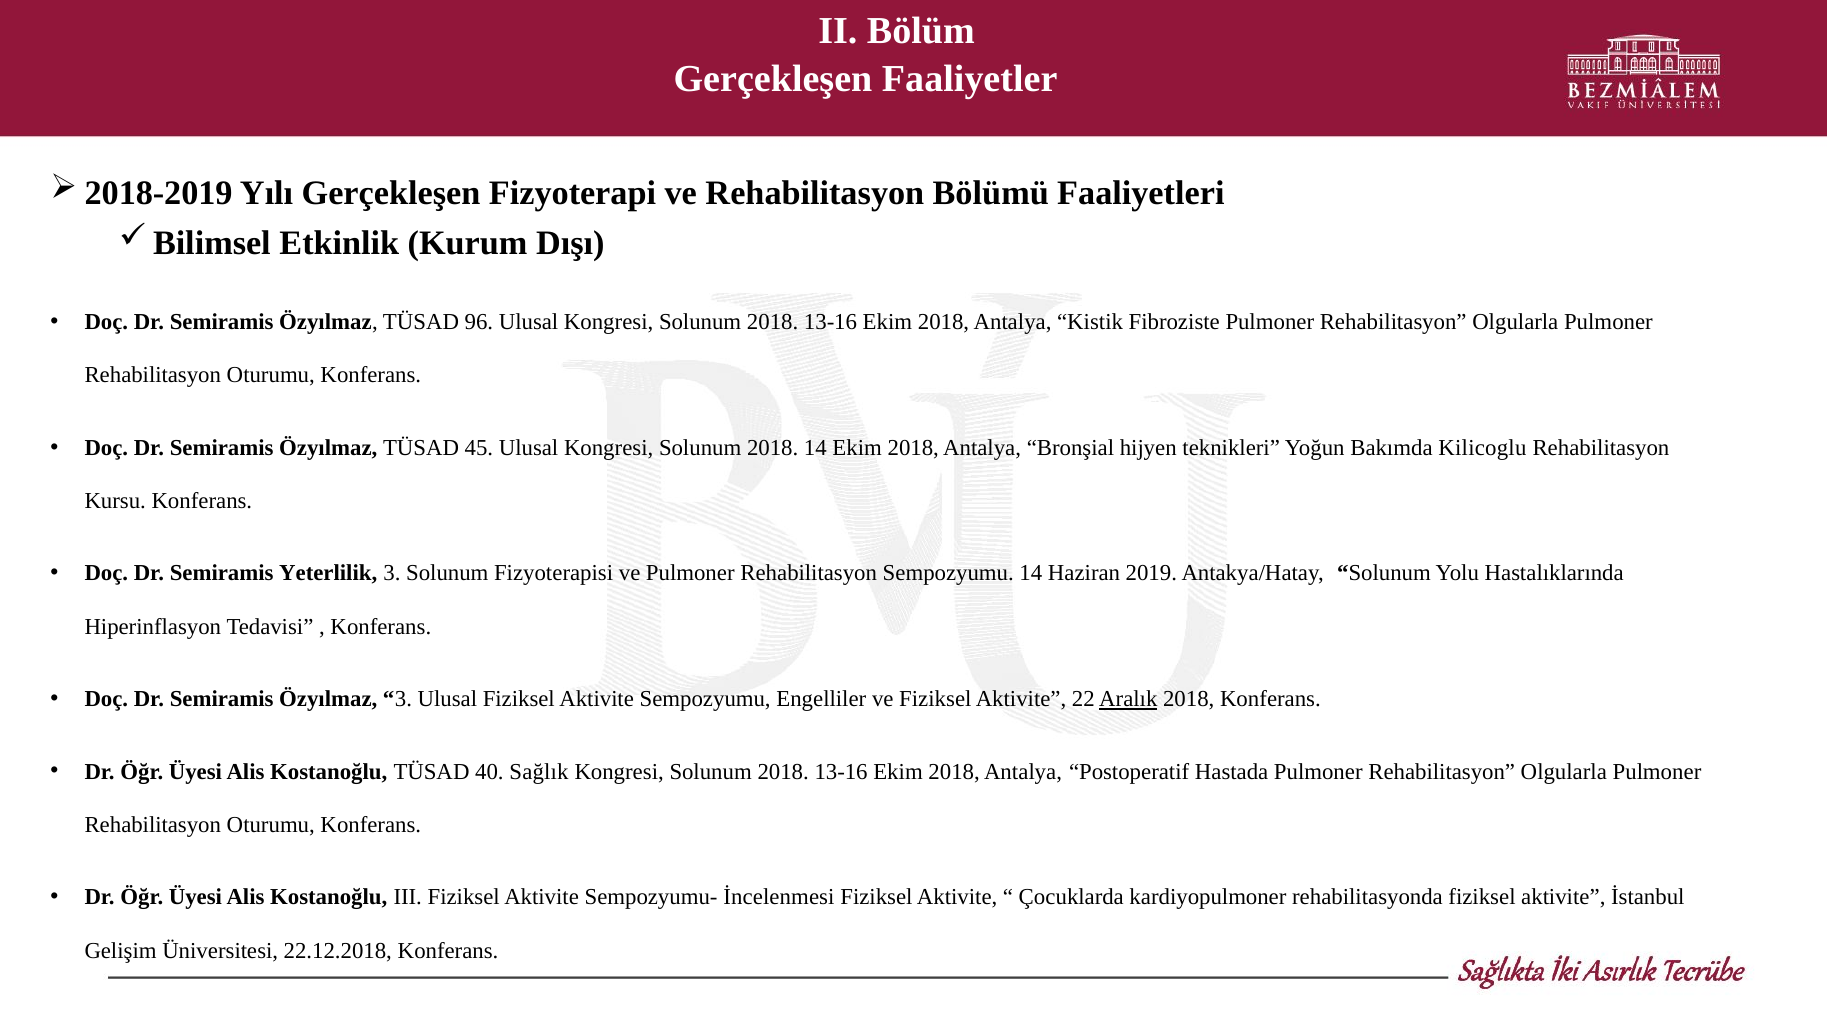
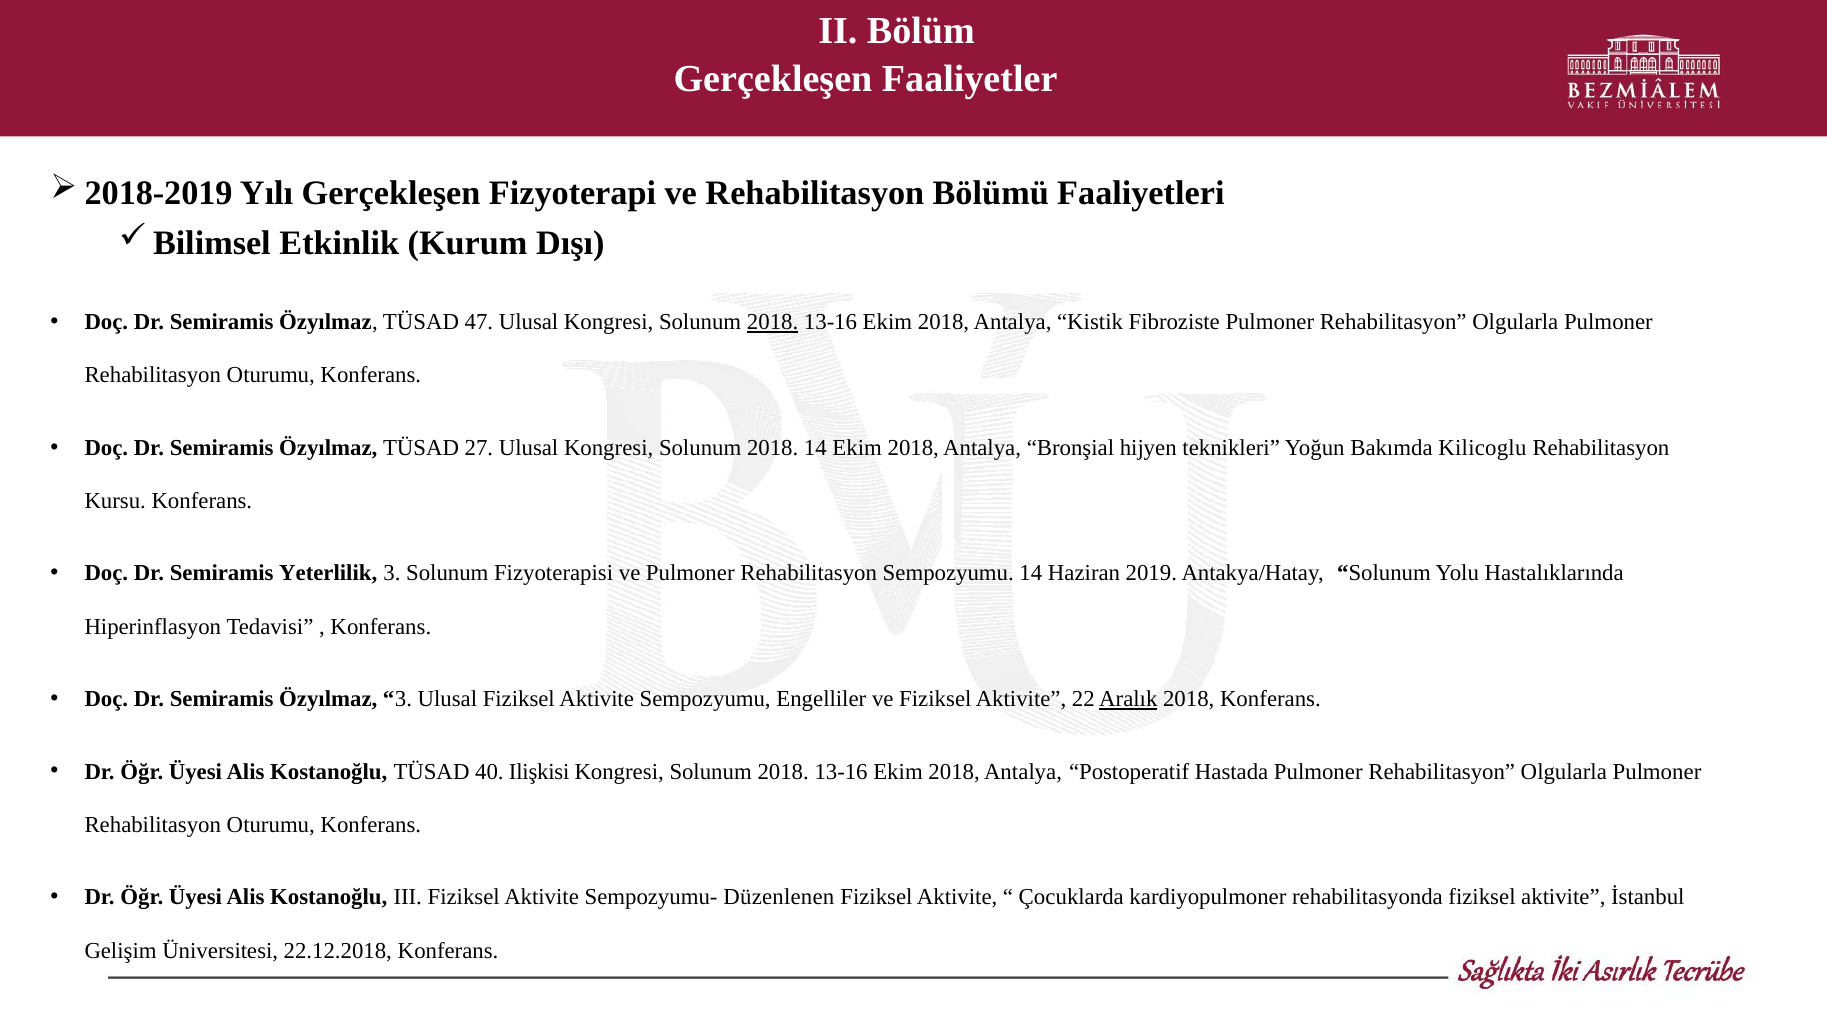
96: 96 -> 47
2018 at (773, 322) underline: none -> present
45: 45 -> 27
Sağlık: Sağlık -> Ilişkisi
İncelenmesi: İncelenmesi -> Düzenlenen
